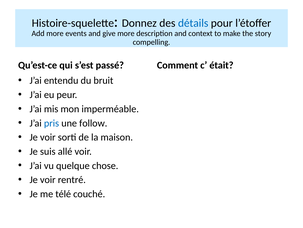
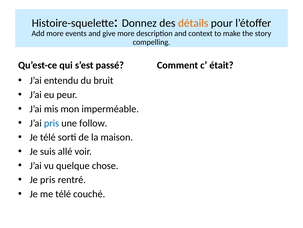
détails colour: blue -> orange
voir at (48, 137): voir -> télé
voir at (48, 179): voir -> pris
